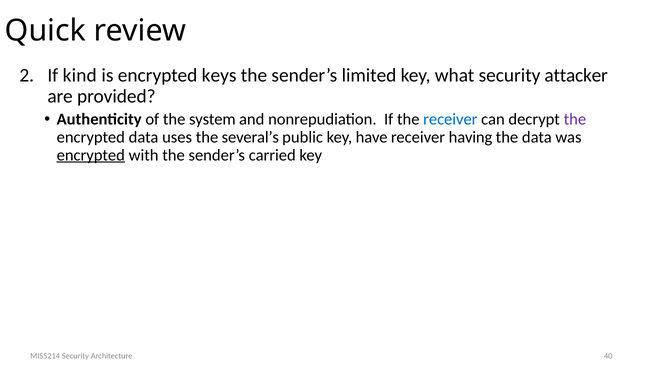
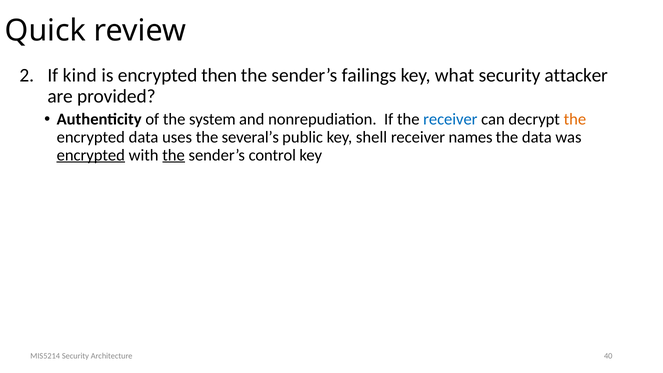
keys: keys -> then
limited: limited -> failings
the at (575, 119) colour: purple -> orange
have: have -> shell
having: having -> names
the at (174, 155) underline: none -> present
carried: carried -> control
